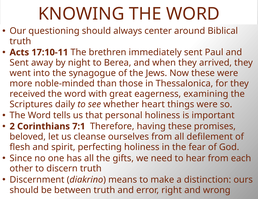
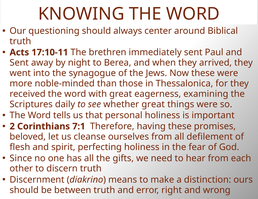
whether heart: heart -> great
